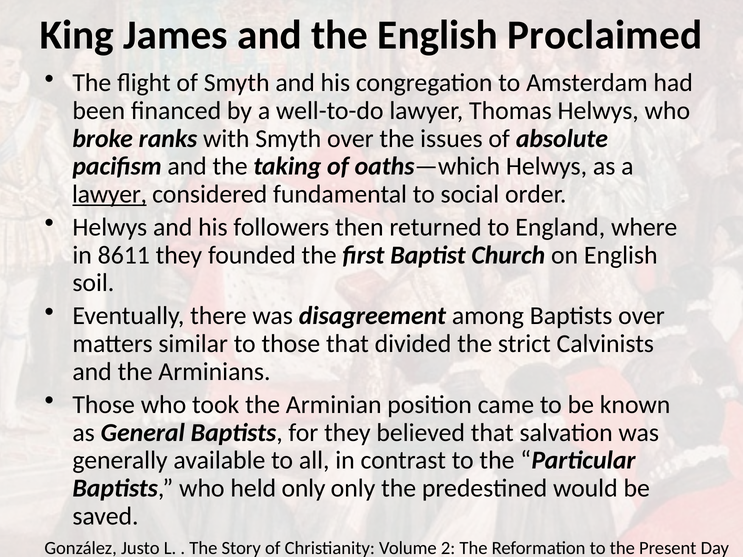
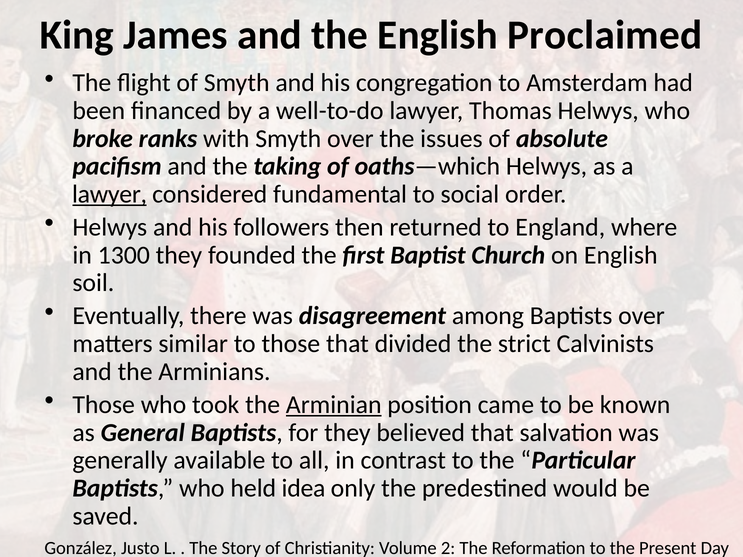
8611: 8611 -> 1300
Arminian underline: none -> present
held only: only -> idea
